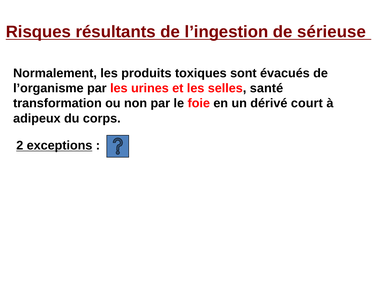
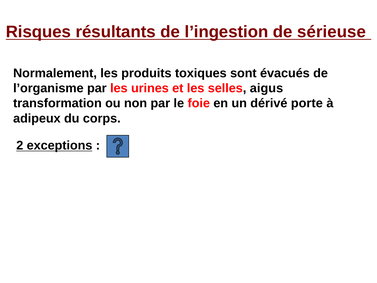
santé: santé -> aigus
court: court -> porte
